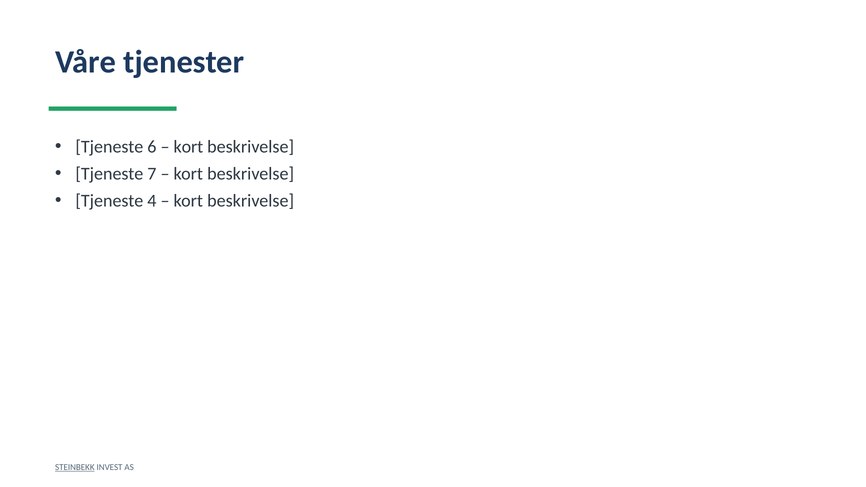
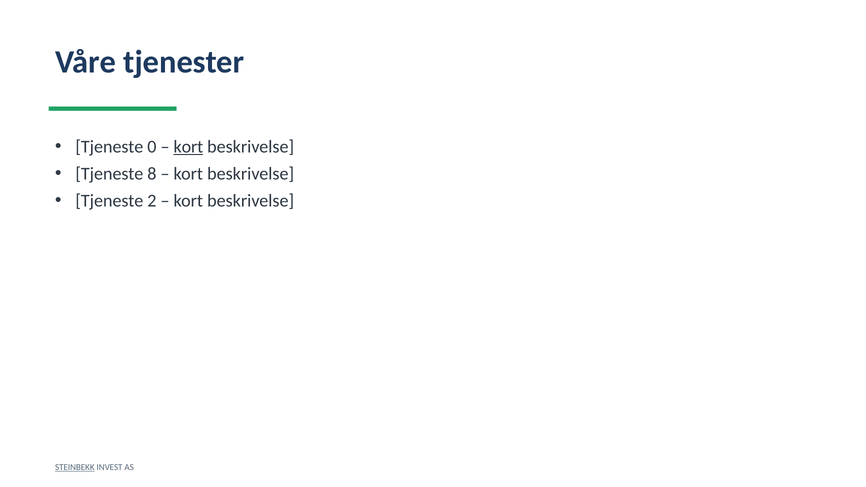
6: 6 -> 0
kort at (188, 147) underline: none -> present
7: 7 -> 8
4: 4 -> 2
